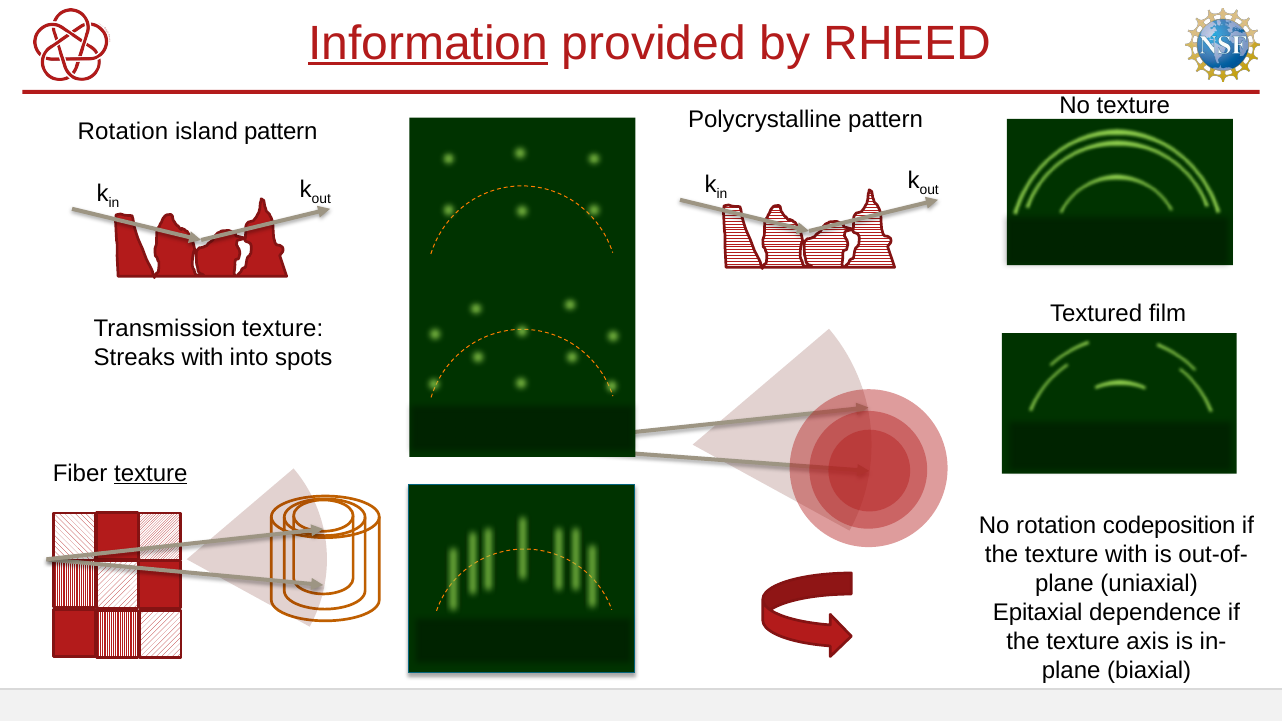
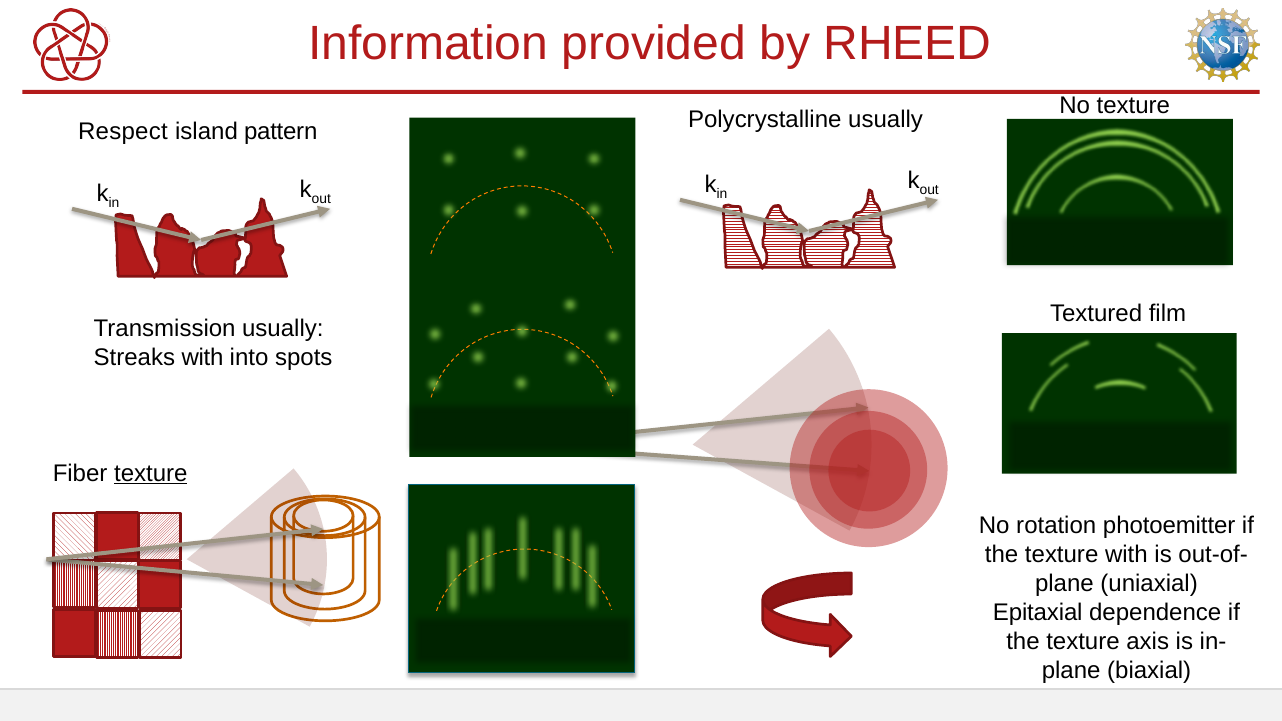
Information underline: present -> none
Polycrystalline pattern: pattern -> usually
Rotation at (123, 131): Rotation -> Respect
Transmission texture: texture -> usually
codeposition: codeposition -> photoemitter
